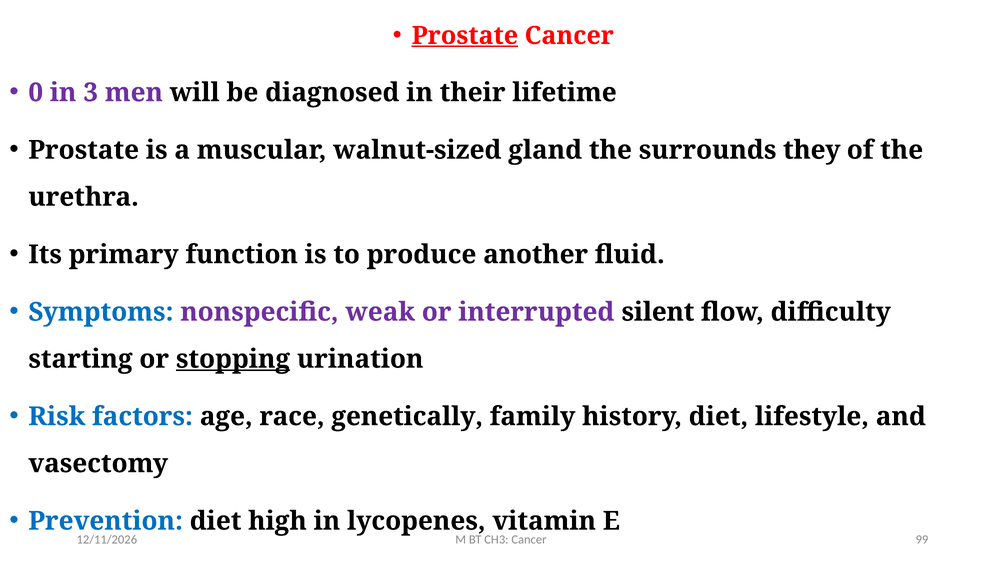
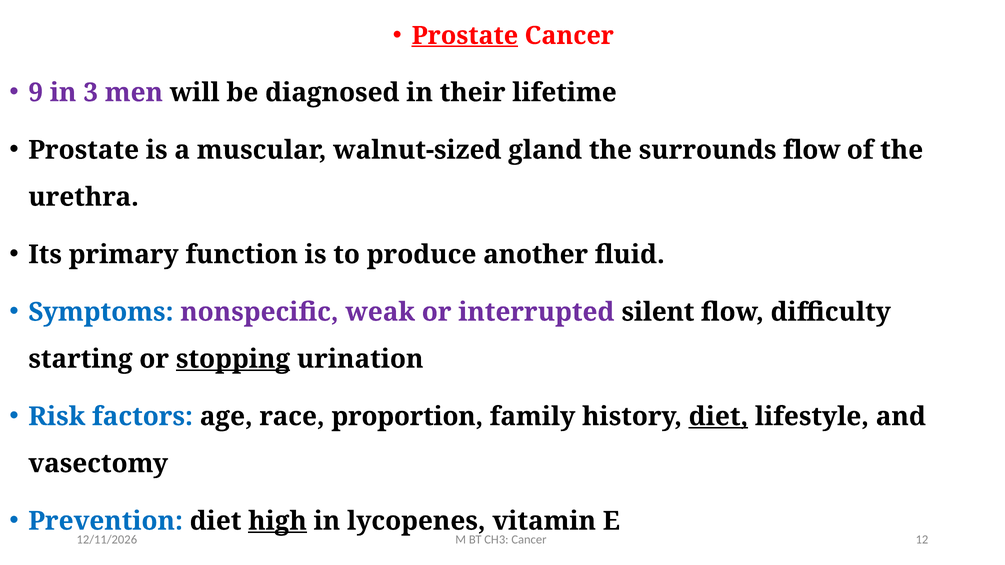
0: 0 -> 9
surrounds they: they -> flow
genetically: genetically -> proportion
diet at (718, 417) underline: none -> present
high underline: none -> present
99: 99 -> 12
